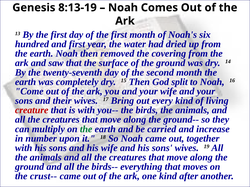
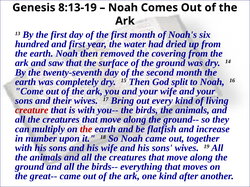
the at (86, 129) colour: green -> red
carried: carried -> flatfish
crust--: crust-- -> great--
